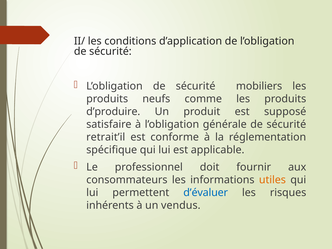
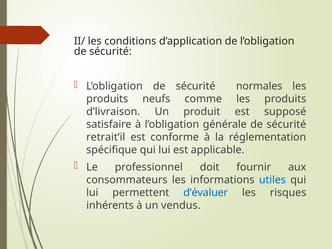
mobiliers: mobiliers -> normales
d’produire: d’produire -> d’livraison
utiles colour: orange -> blue
